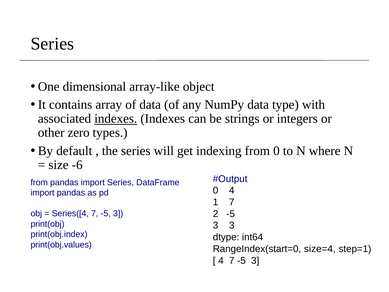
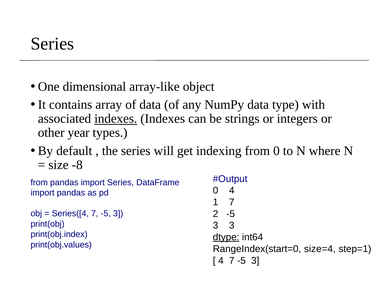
zero: zero -> year
-6: -6 -> -8
dtype underline: none -> present
